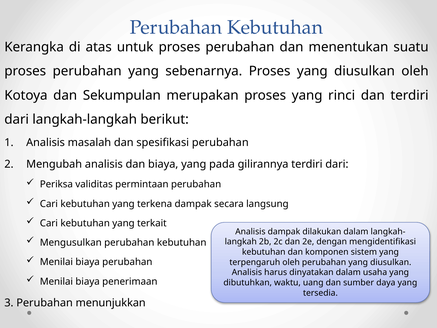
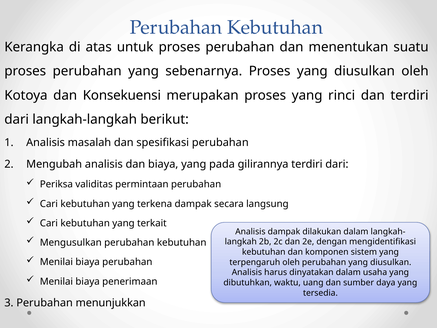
Sekumpulan: Sekumpulan -> Konsekuensi
